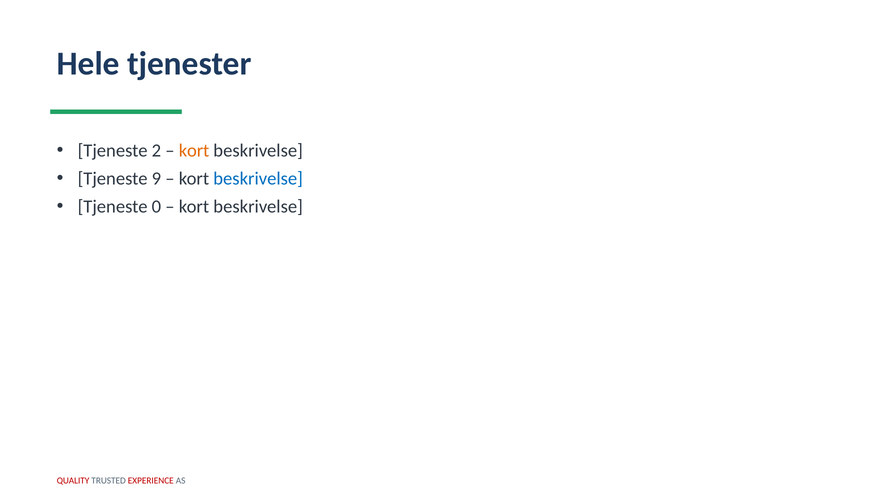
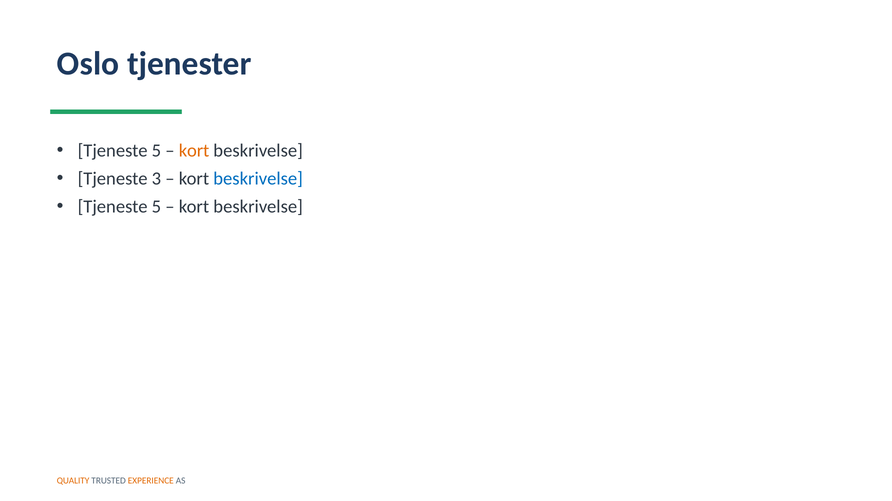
Hele: Hele -> Oslo
2 at (156, 151): 2 -> 5
9: 9 -> 3
0 at (156, 207): 0 -> 5
QUALITY colour: red -> orange
EXPERIENCE colour: red -> orange
